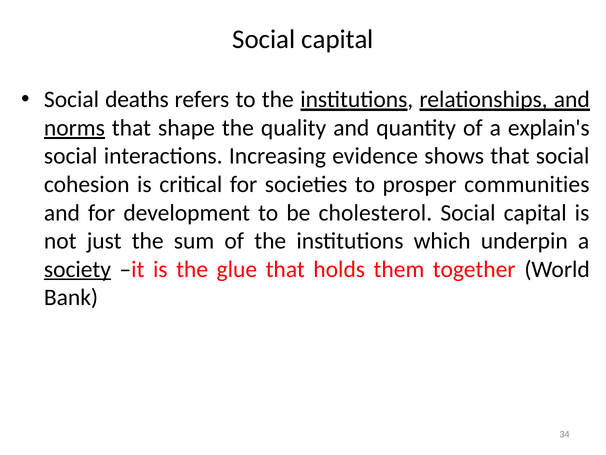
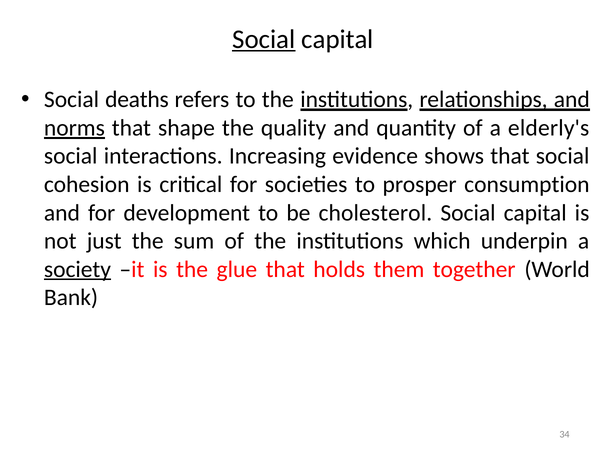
Social at (264, 39) underline: none -> present
explain's: explain's -> elderly's
communities: communities -> consumption
